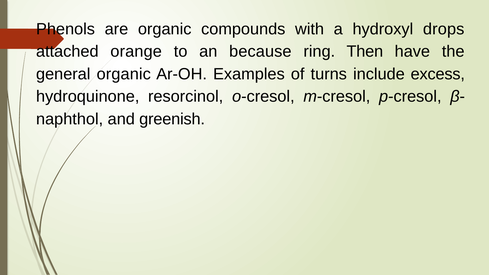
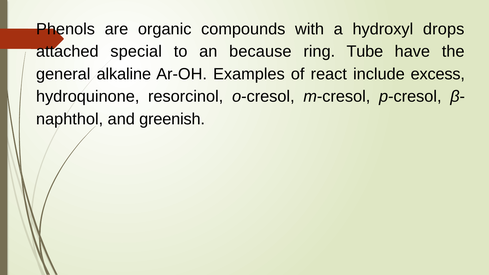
orange: orange -> special
Then: Then -> Tube
general organic: organic -> alkaline
turns: turns -> react
